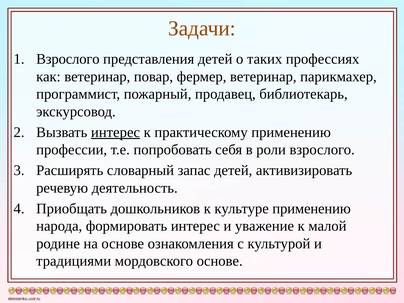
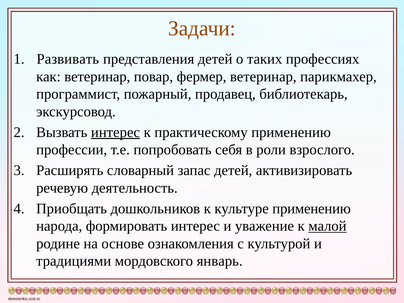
Взрослого at (68, 59): Взрослого -> Развивать
малой underline: none -> present
мордовского основе: основе -> январь
